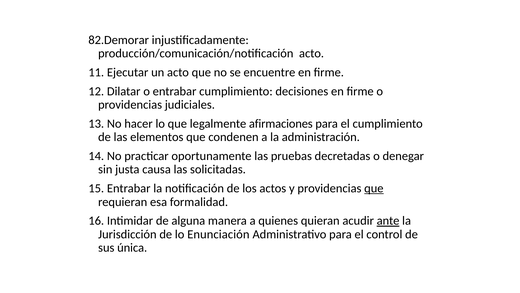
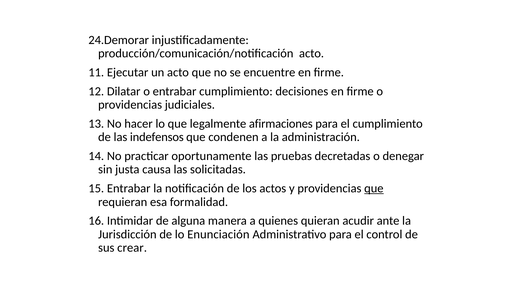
82.Demorar: 82.Demorar -> 24.Demorar
elementos: elementos -> indefensos
ante underline: present -> none
única: única -> crear
